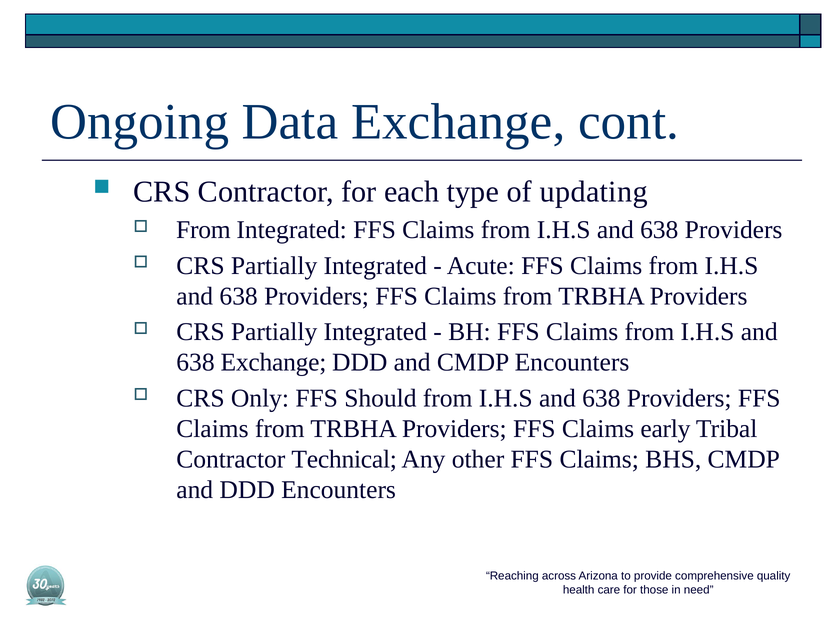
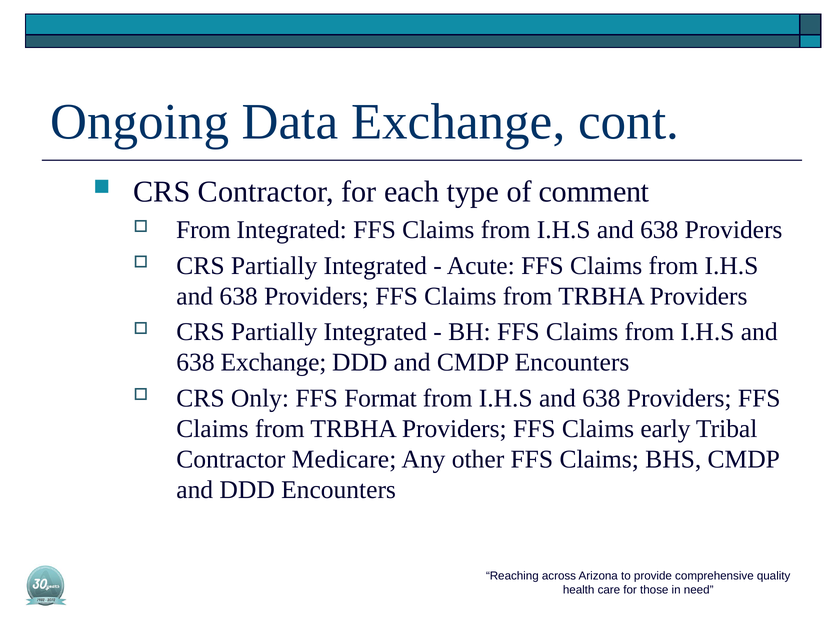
updating: updating -> comment
Should: Should -> Format
Technical: Technical -> Medicare
